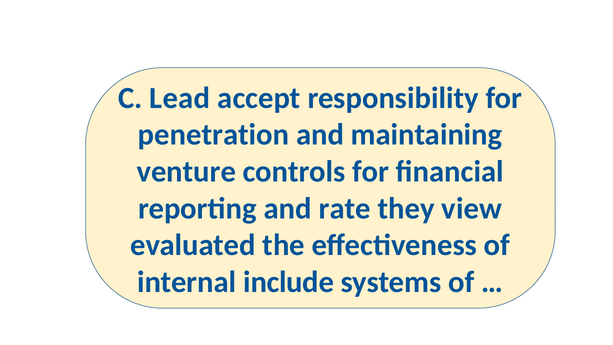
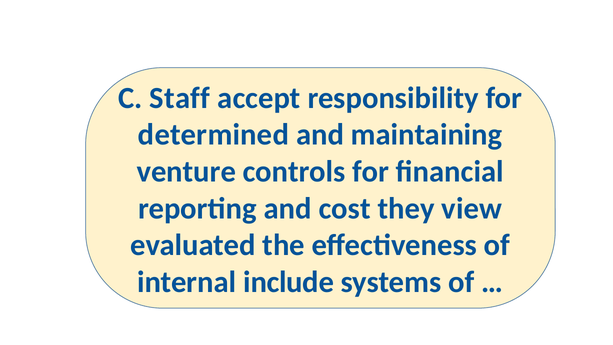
Lead: Lead -> Staff
penetration: penetration -> determined
rate: rate -> cost
